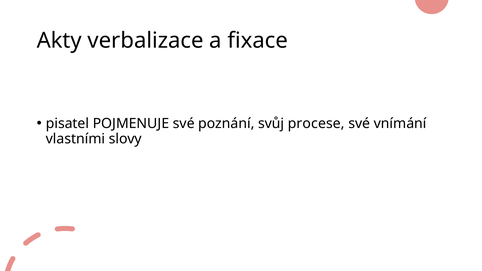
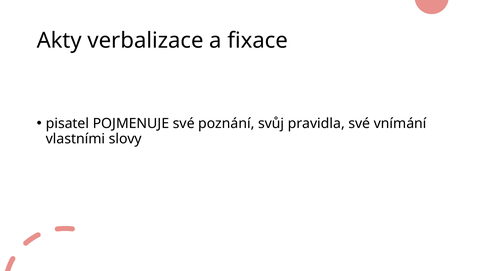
procese: procese -> pravidla
